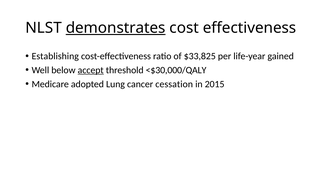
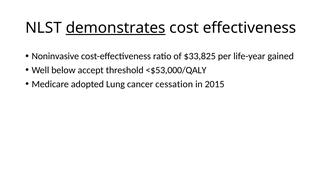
Establishing: Establishing -> Noninvasive
accept underline: present -> none
<$30,000/QALY: <$30,000/QALY -> <$53,000/QALY
